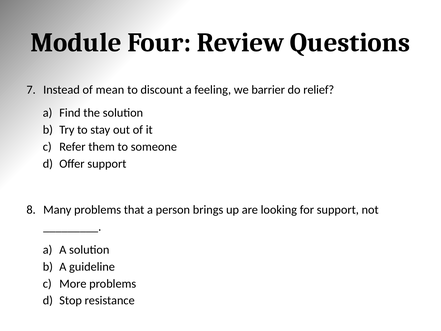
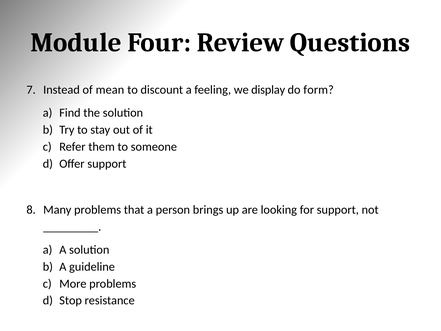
barrier: barrier -> display
relief: relief -> form
